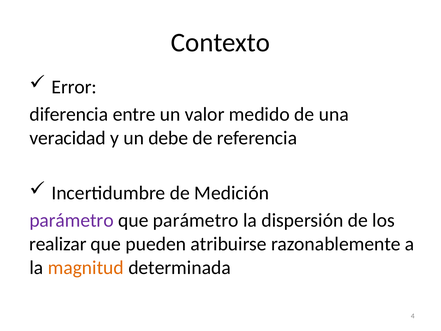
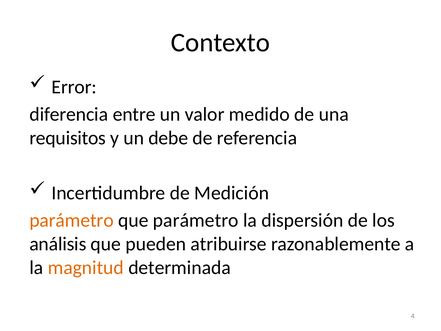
veracidad: veracidad -> requisitos
parámetro at (72, 220) colour: purple -> orange
realizar: realizar -> análisis
